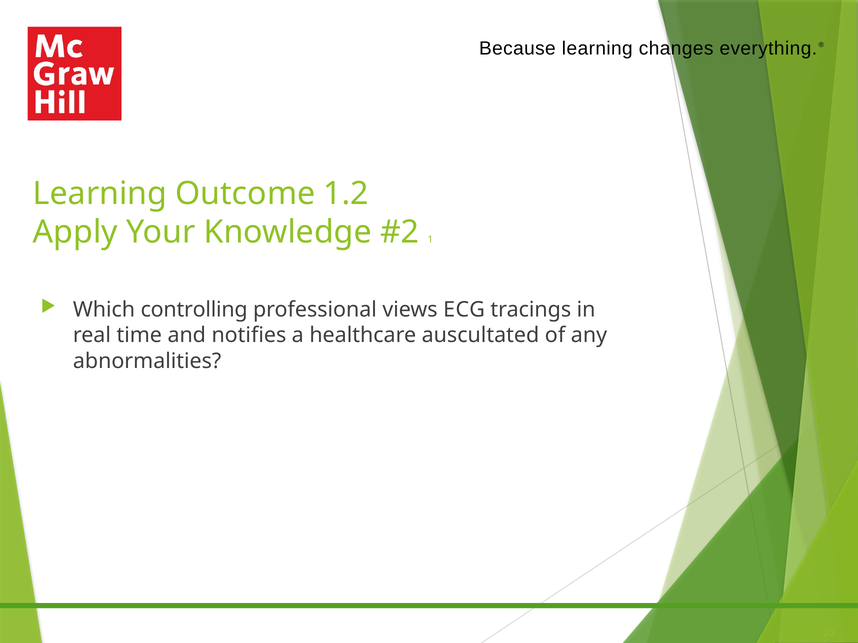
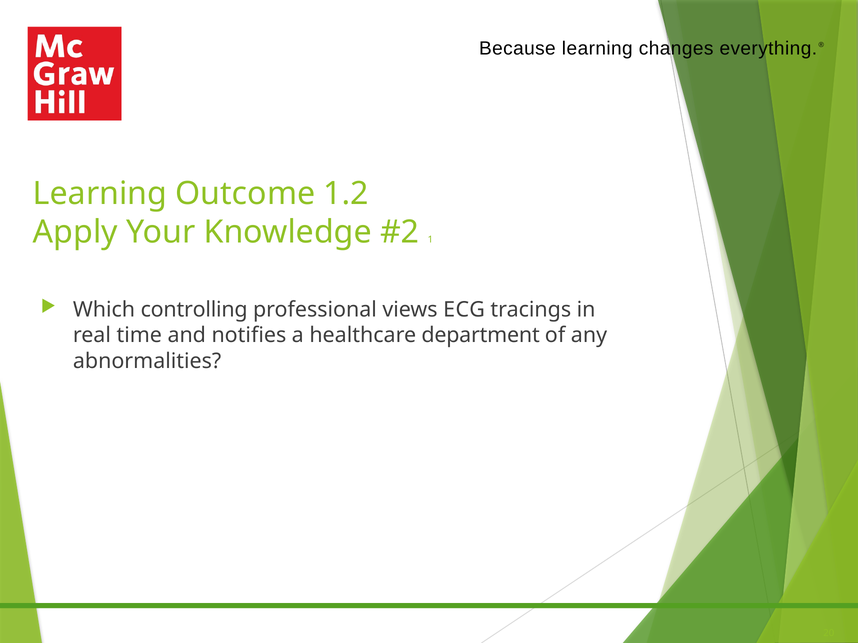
auscultated: auscultated -> department
